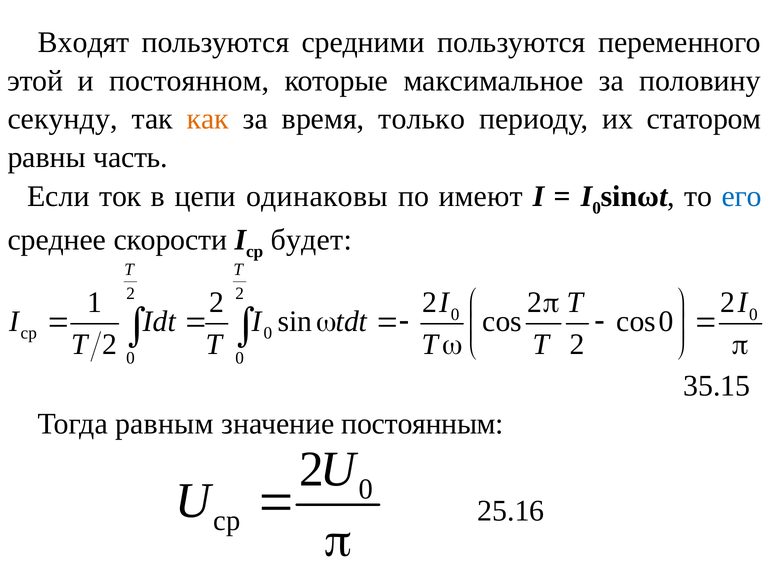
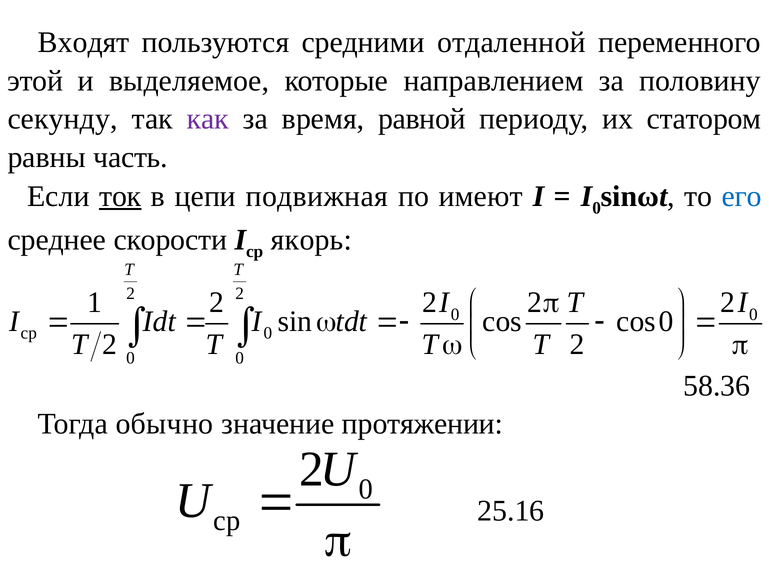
средними пользуются: пользуются -> отдаленной
постоянном: постоянном -> выделяемое
максимальное: максимальное -> направлением
как colour: orange -> purple
только: только -> равной
ток underline: none -> present
одинаковы: одинаковы -> подвижная
будет: будет -> якорь
35.15: 35.15 -> 58.36
равным: равным -> обычно
постоянным: постоянным -> протяжении
